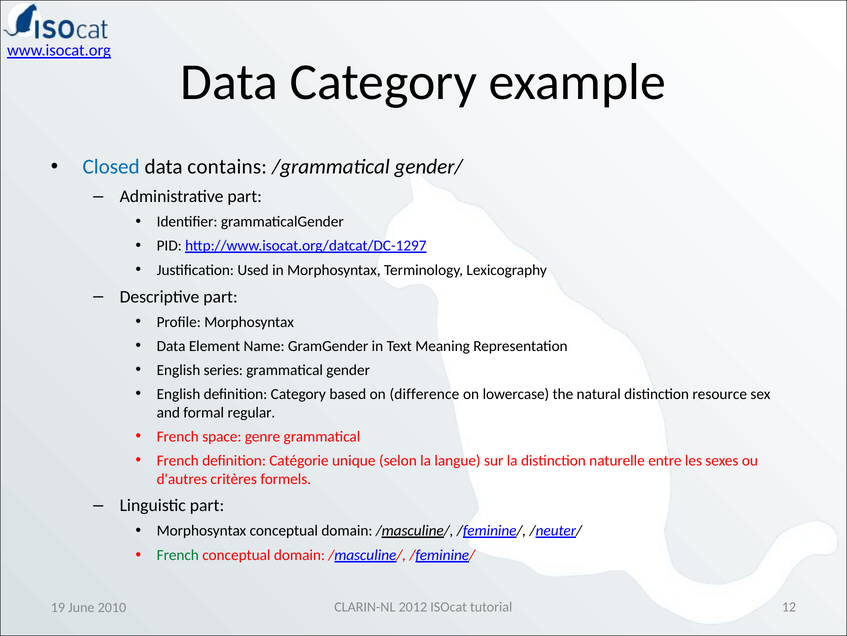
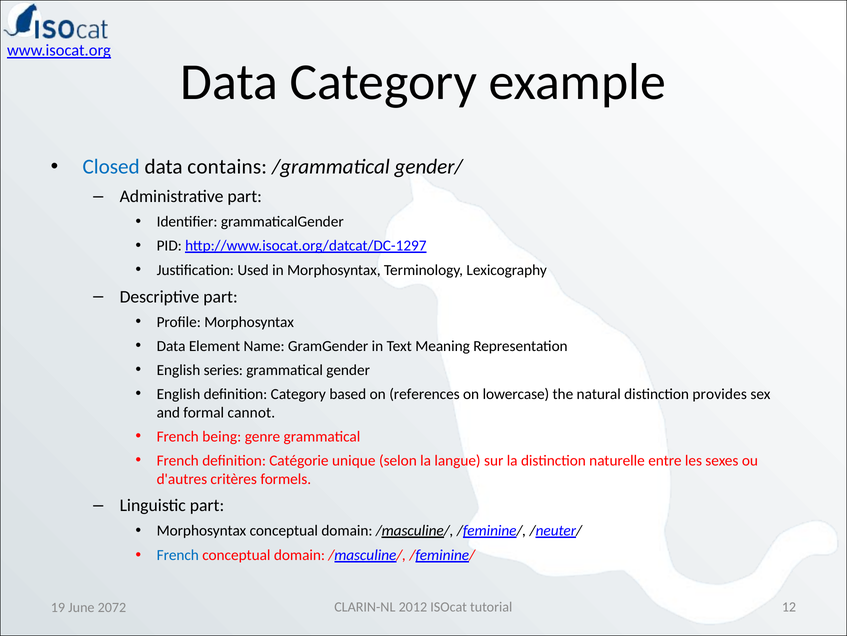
difference: difference -> references
resource: resource -> provides
regular: regular -> cannot
space: space -> being
French at (178, 554) colour: green -> blue
2010: 2010 -> 2072
